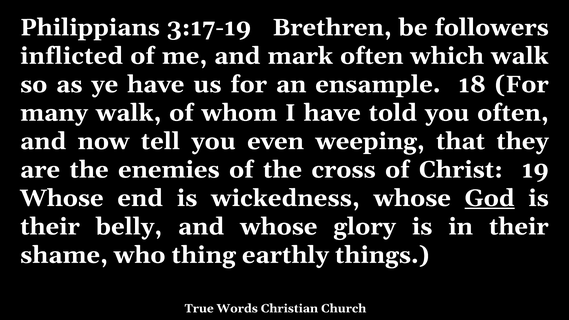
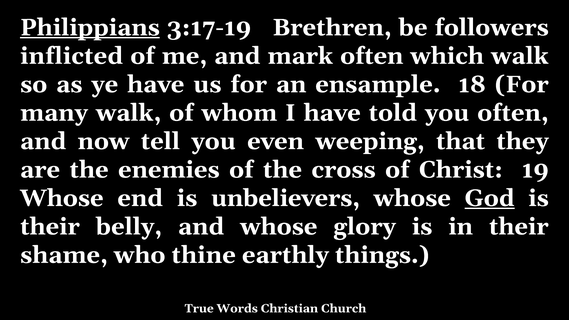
Philippians underline: none -> present
wickedness: wickedness -> unbelievers
thing: thing -> thine
